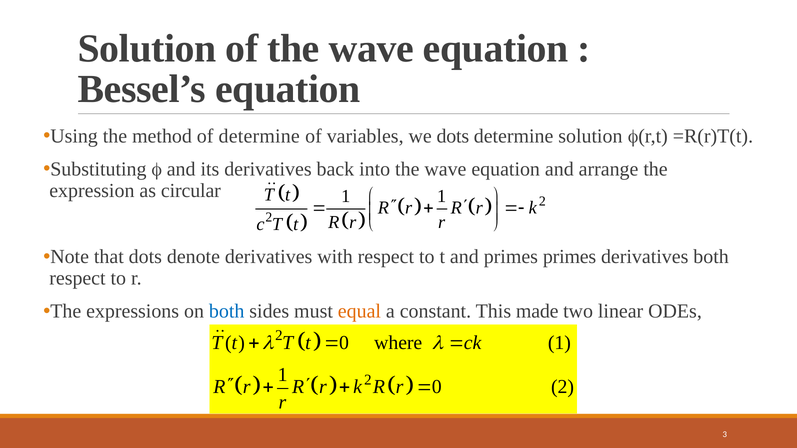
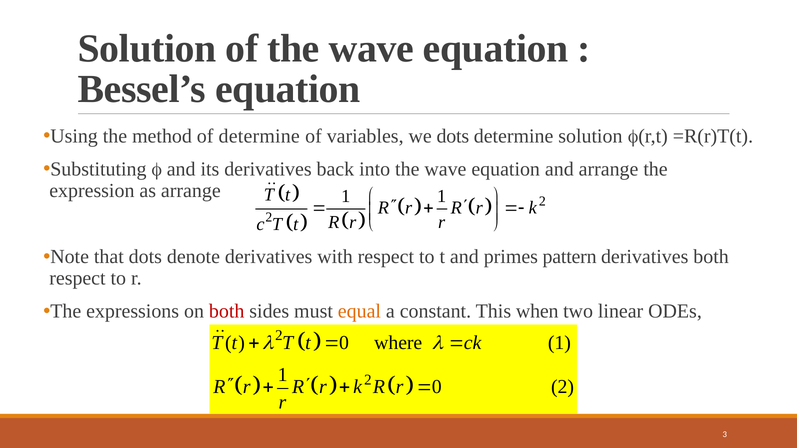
as circular: circular -> arrange
primes primes: primes -> pattern
both at (227, 312) colour: blue -> red
made: made -> when
